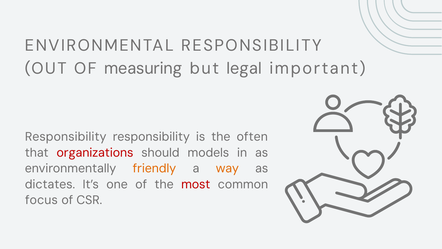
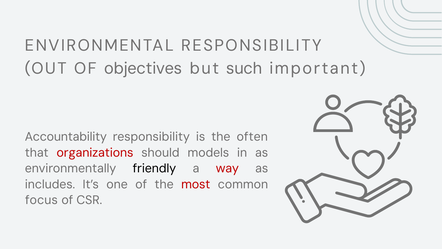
measuring: measuring -> objectives
legal: legal -> such
Responsibility at (66, 137): Responsibility -> Accountability
friendly colour: orange -> black
way colour: orange -> red
dictates: dictates -> includes
